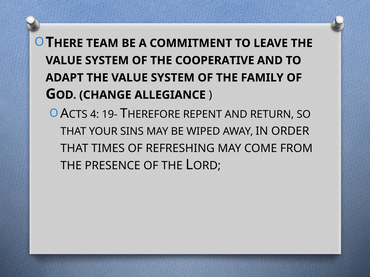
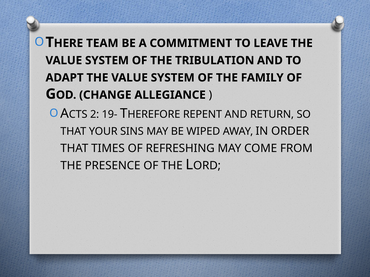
COOPERATIVE: COOPERATIVE -> TRIBULATION
4: 4 -> 2
